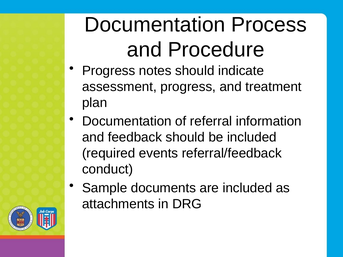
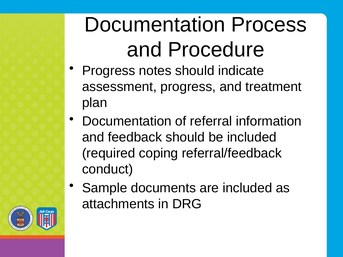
events: events -> coping
